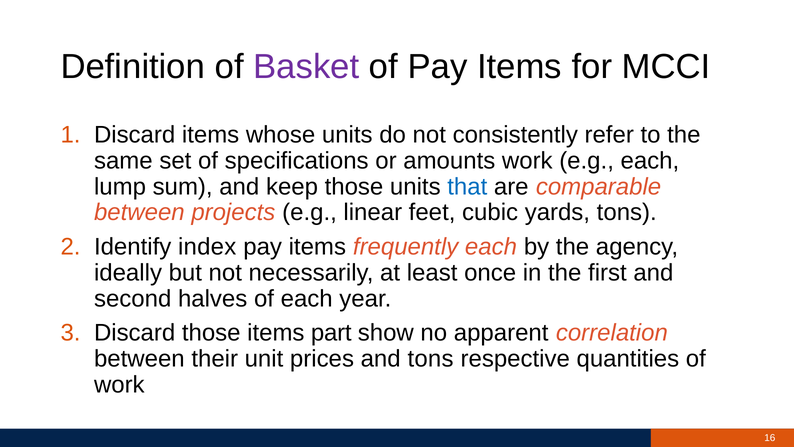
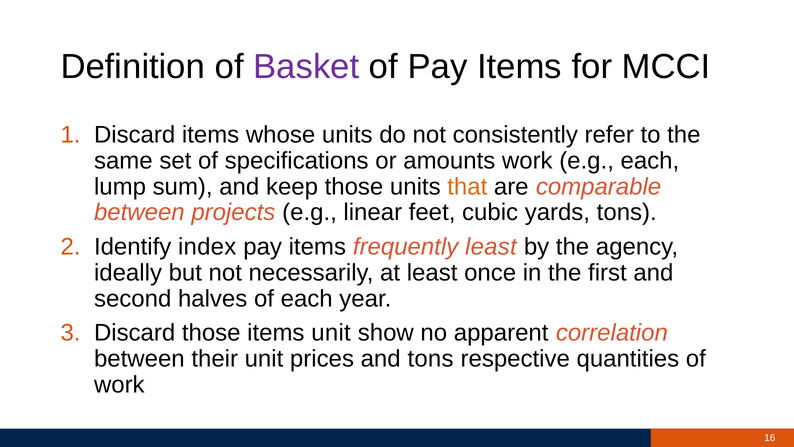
that colour: blue -> orange
frequently each: each -> least
items part: part -> unit
